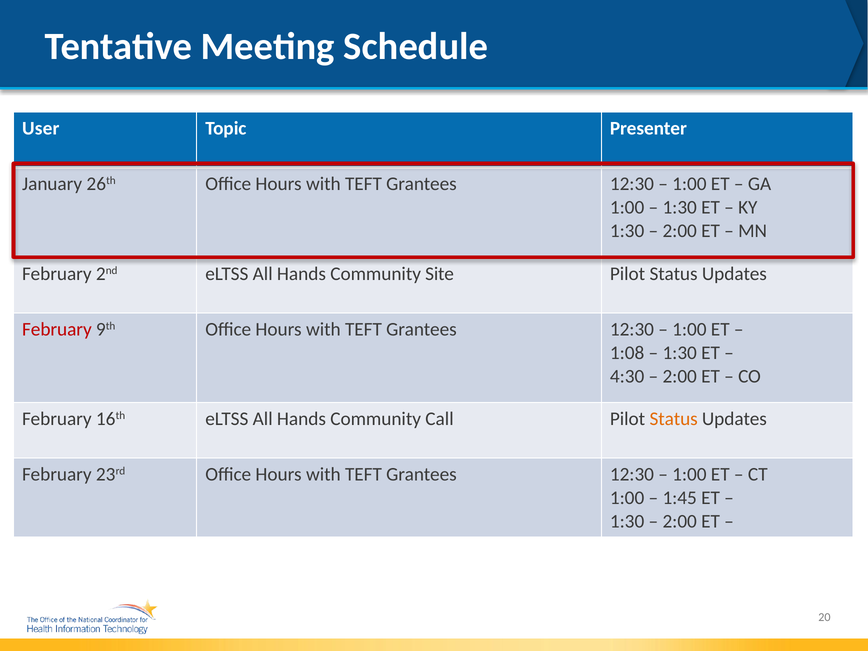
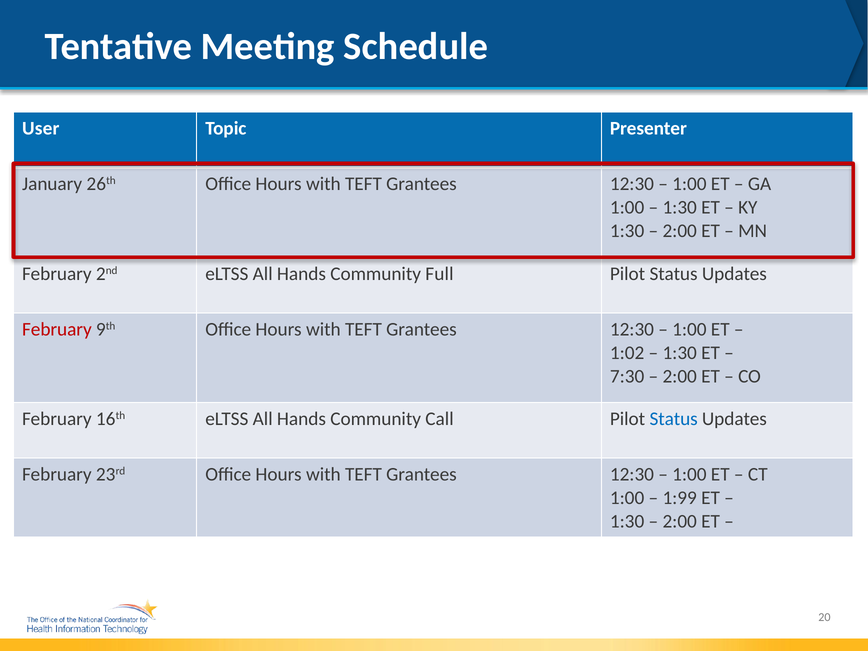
Site: Site -> Full
1:08: 1:08 -> 1:02
4:30: 4:30 -> 7:30
Status at (674, 419) colour: orange -> blue
1:45: 1:45 -> 1:99
